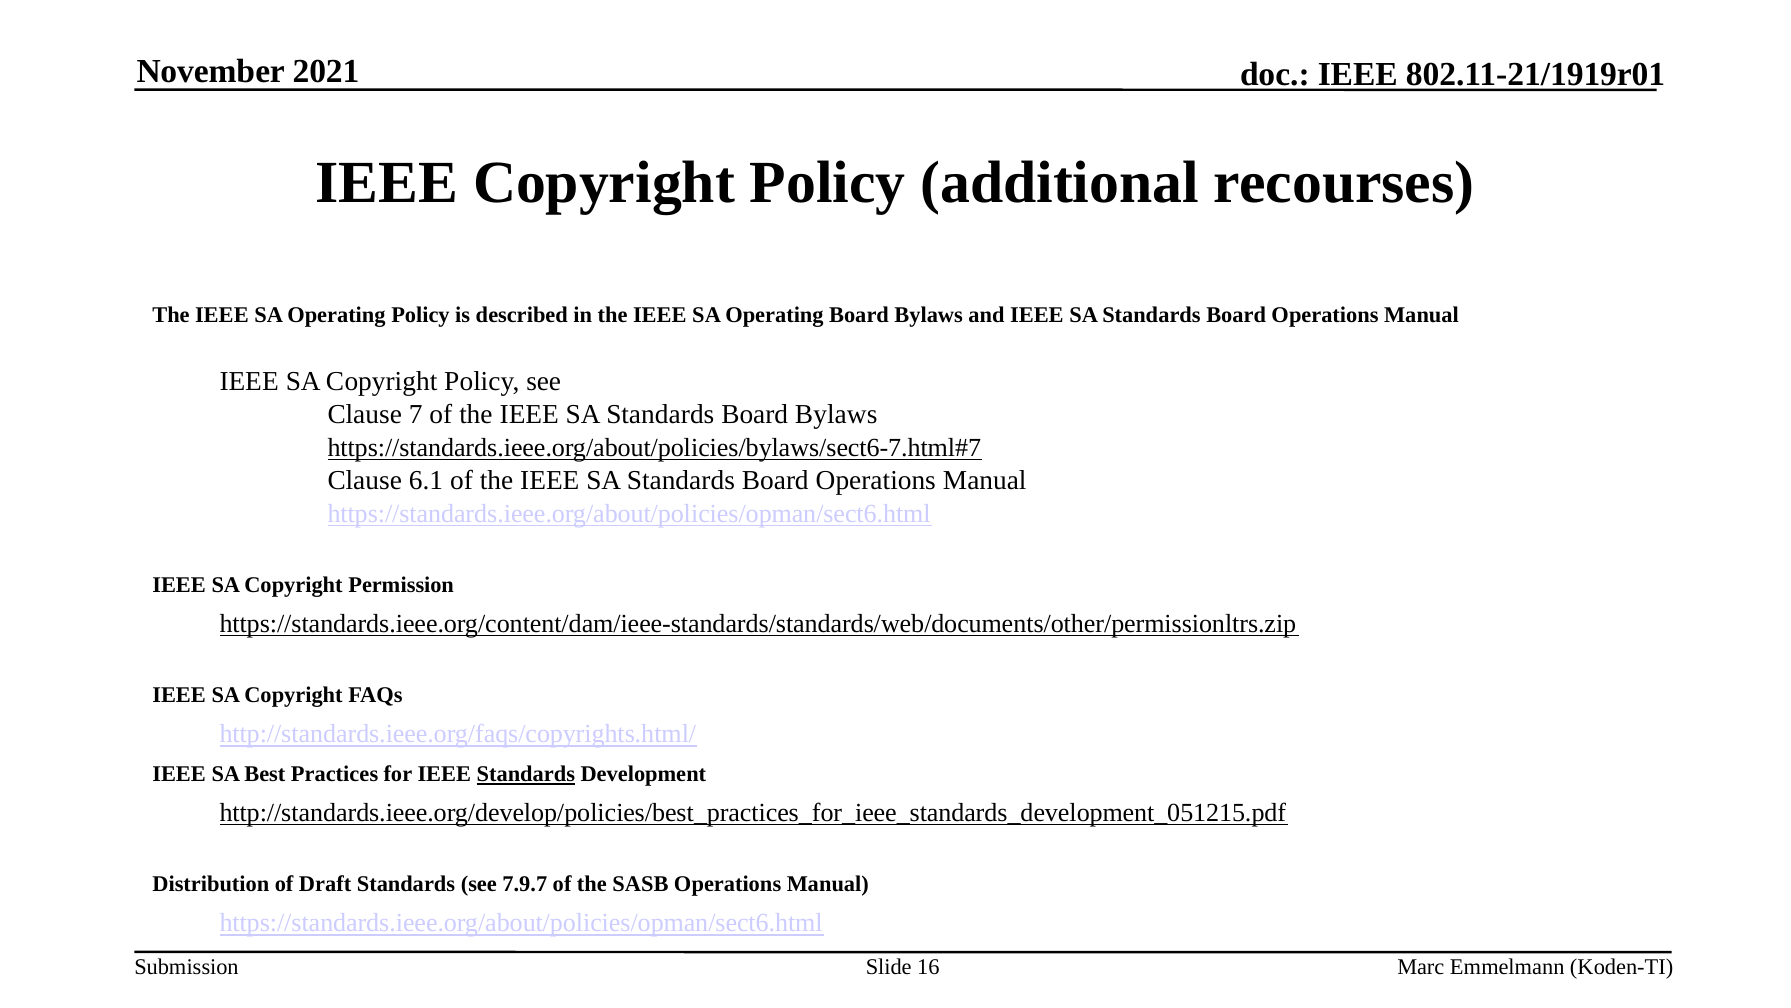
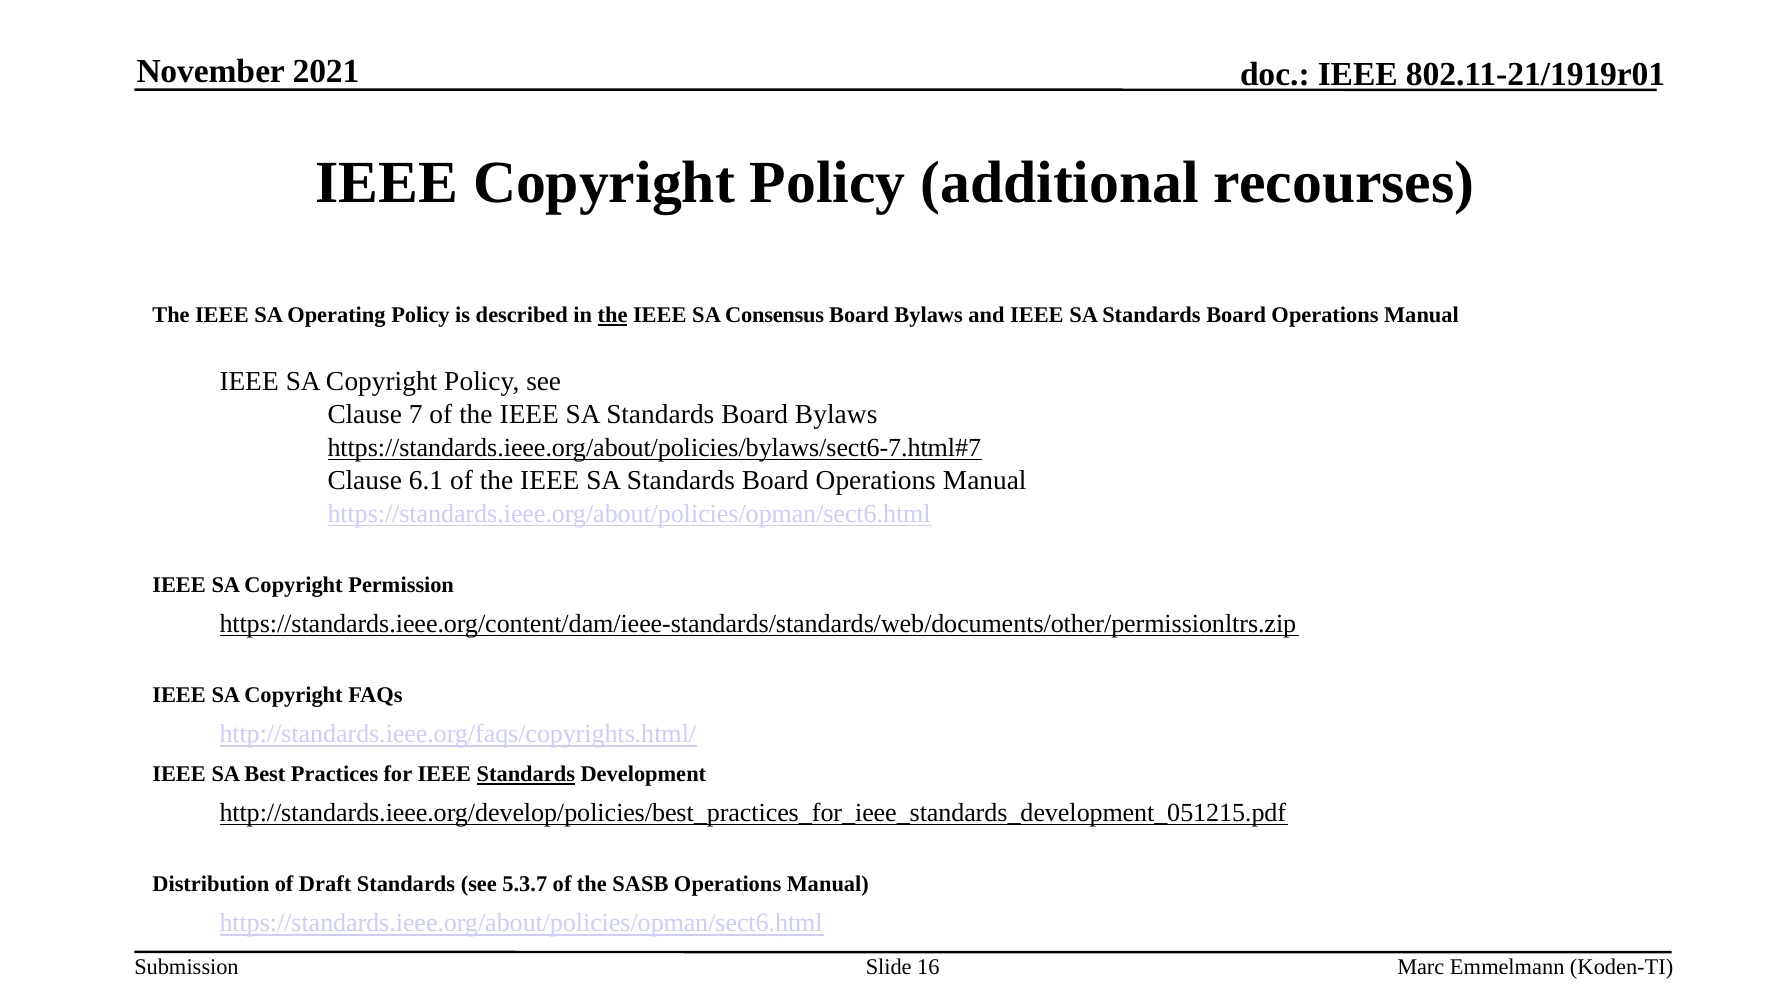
the at (612, 315) underline: none -> present
Operating at (775, 315): Operating -> Consensus
7.9.7: 7.9.7 -> 5.3.7
